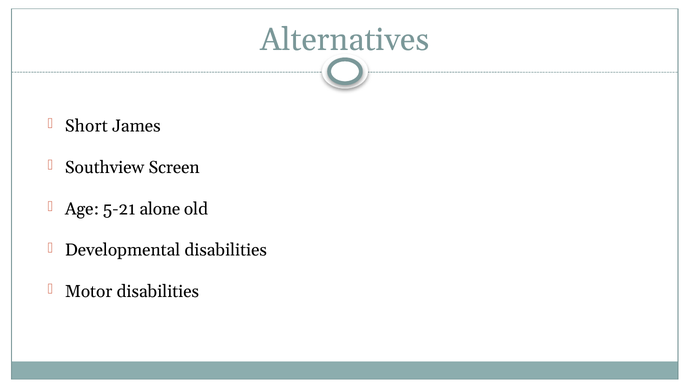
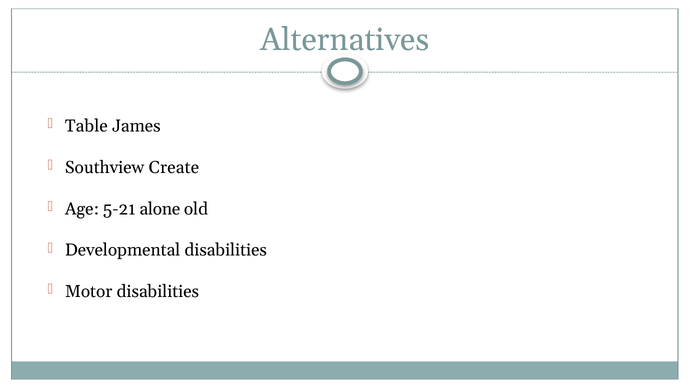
Short: Short -> Table
Screen: Screen -> Create
